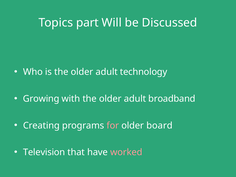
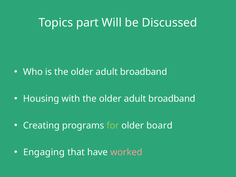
technology at (144, 72): technology -> broadband
Growing: Growing -> Housing
for colour: pink -> light green
Television: Television -> Engaging
